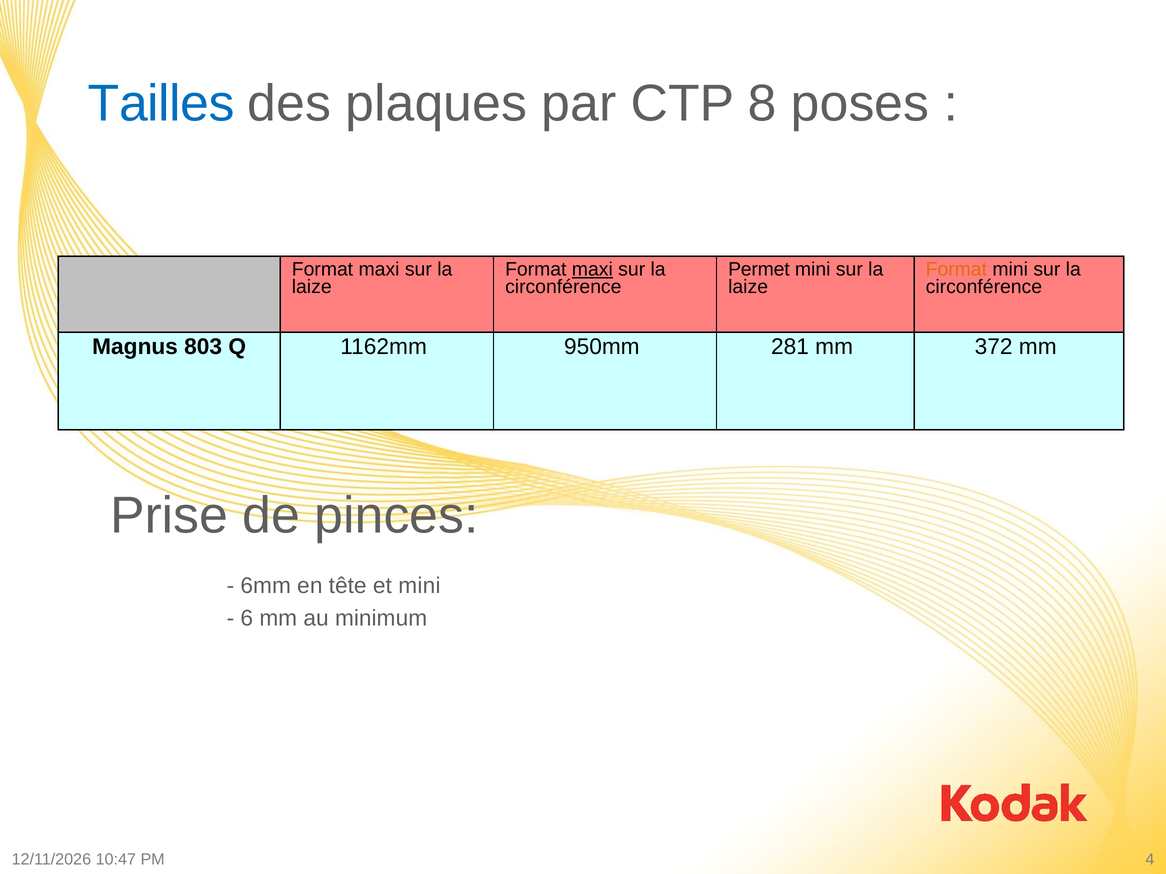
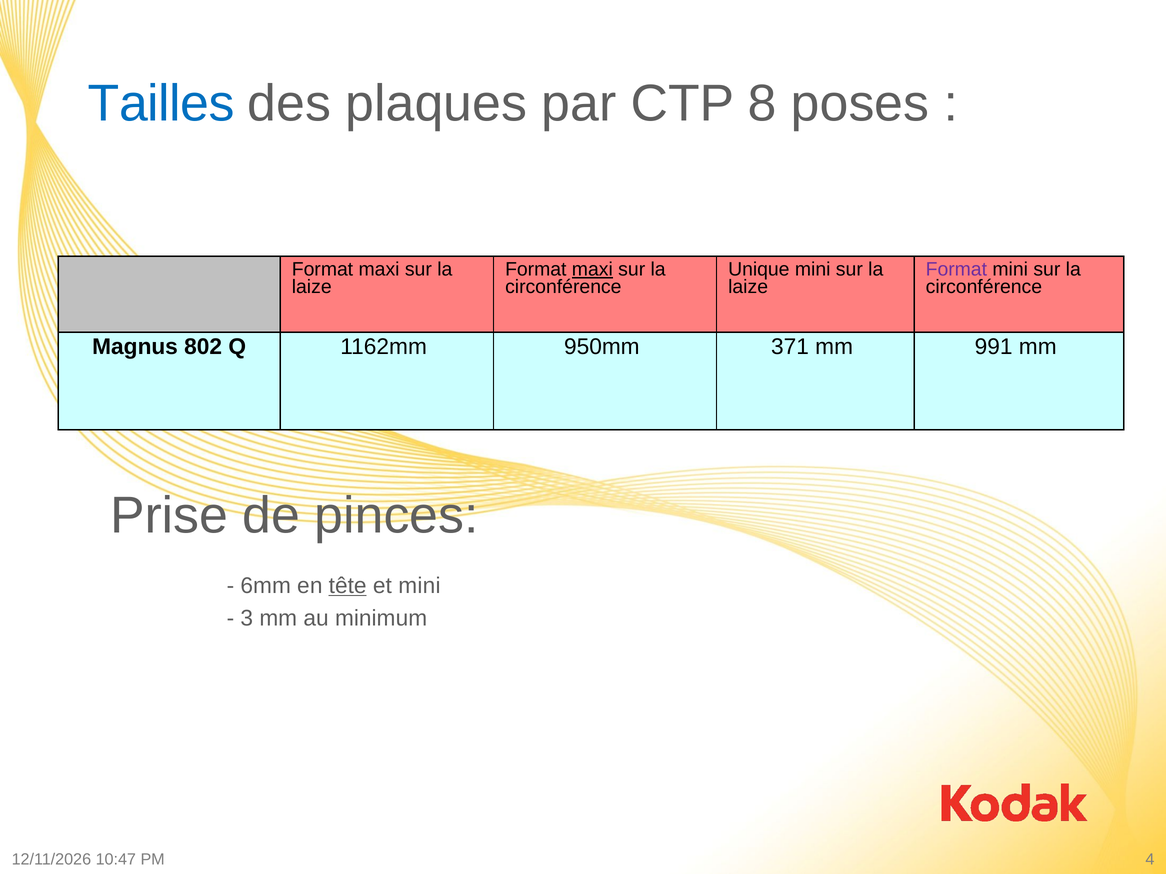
Permet: Permet -> Unique
Format at (956, 270) colour: orange -> purple
803: 803 -> 802
281: 281 -> 371
372: 372 -> 991
tête underline: none -> present
6: 6 -> 3
